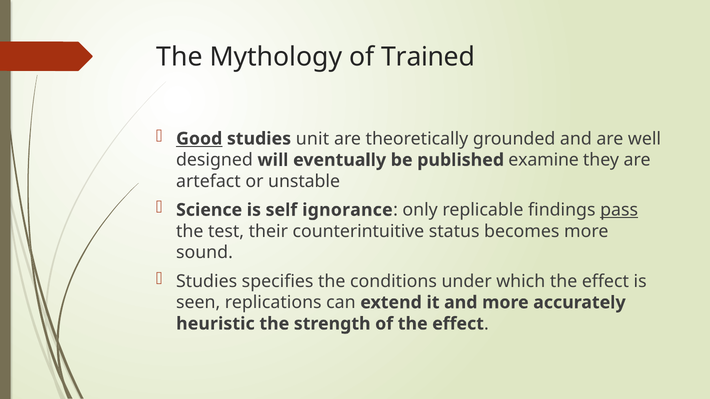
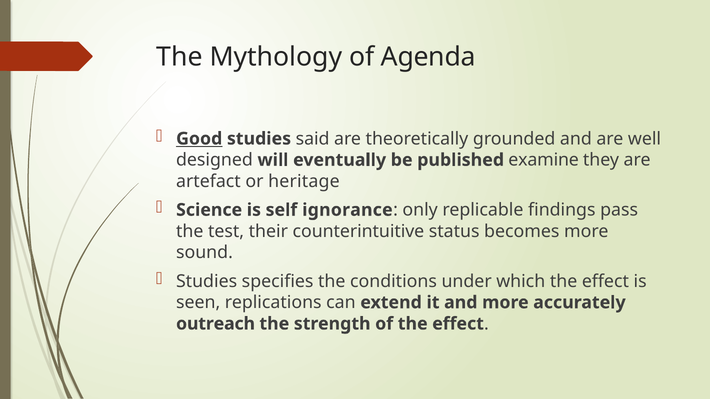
Trained: Trained -> Agenda
unit: unit -> said
unstable: unstable -> heritage
pass underline: present -> none
heuristic: heuristic -> outreach
